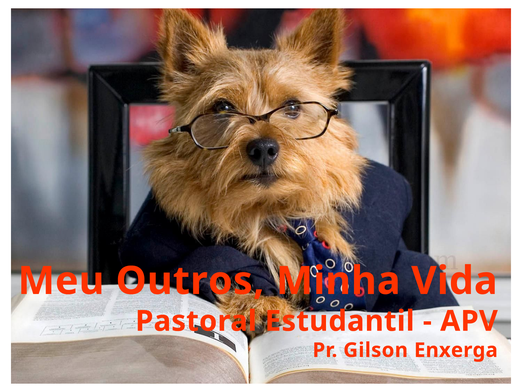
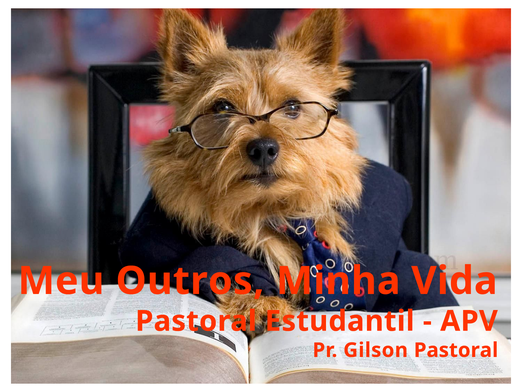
Gilson Enxerga: Enxerga -> Pastoral
